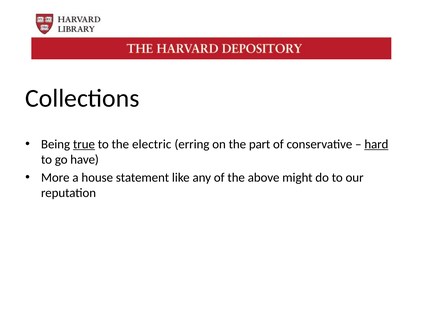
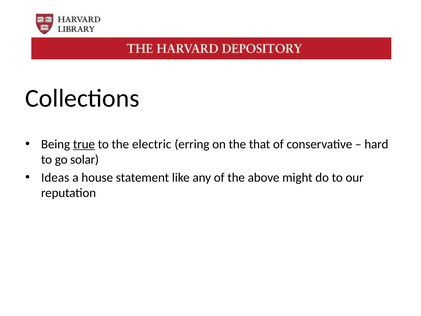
part: part -> that
hard underline: present -> none
have: have -> solar
More: More -> Ideas
